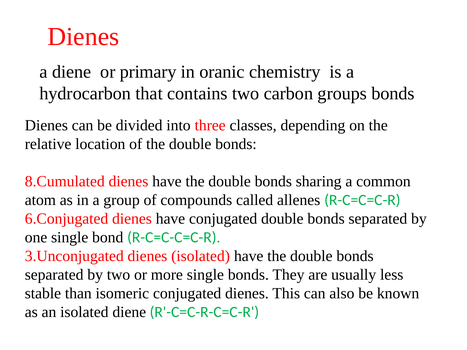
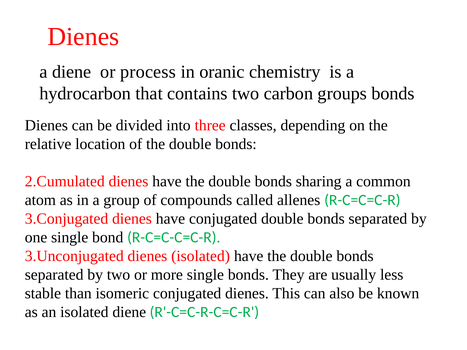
primary: primary -> process
8.Cumulated: 8.Cumulated -> 2.Cumulated
6.Conjugated: 6.Conjugated -> 3.Conjugated
